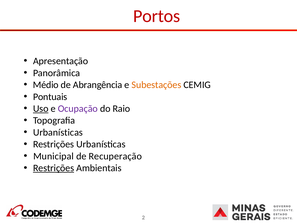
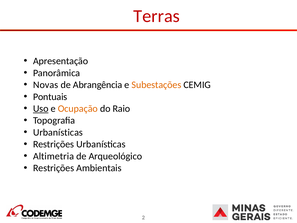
Portos: Portos -> Terras
Médio: Médio -> Novas
Ocupação colour: purple -> orange
Municipal: Municipal -> Altimetria
Recuperação: Recuperação -> Arqueológico
Restrições at (54, 168) underline: present -> none
